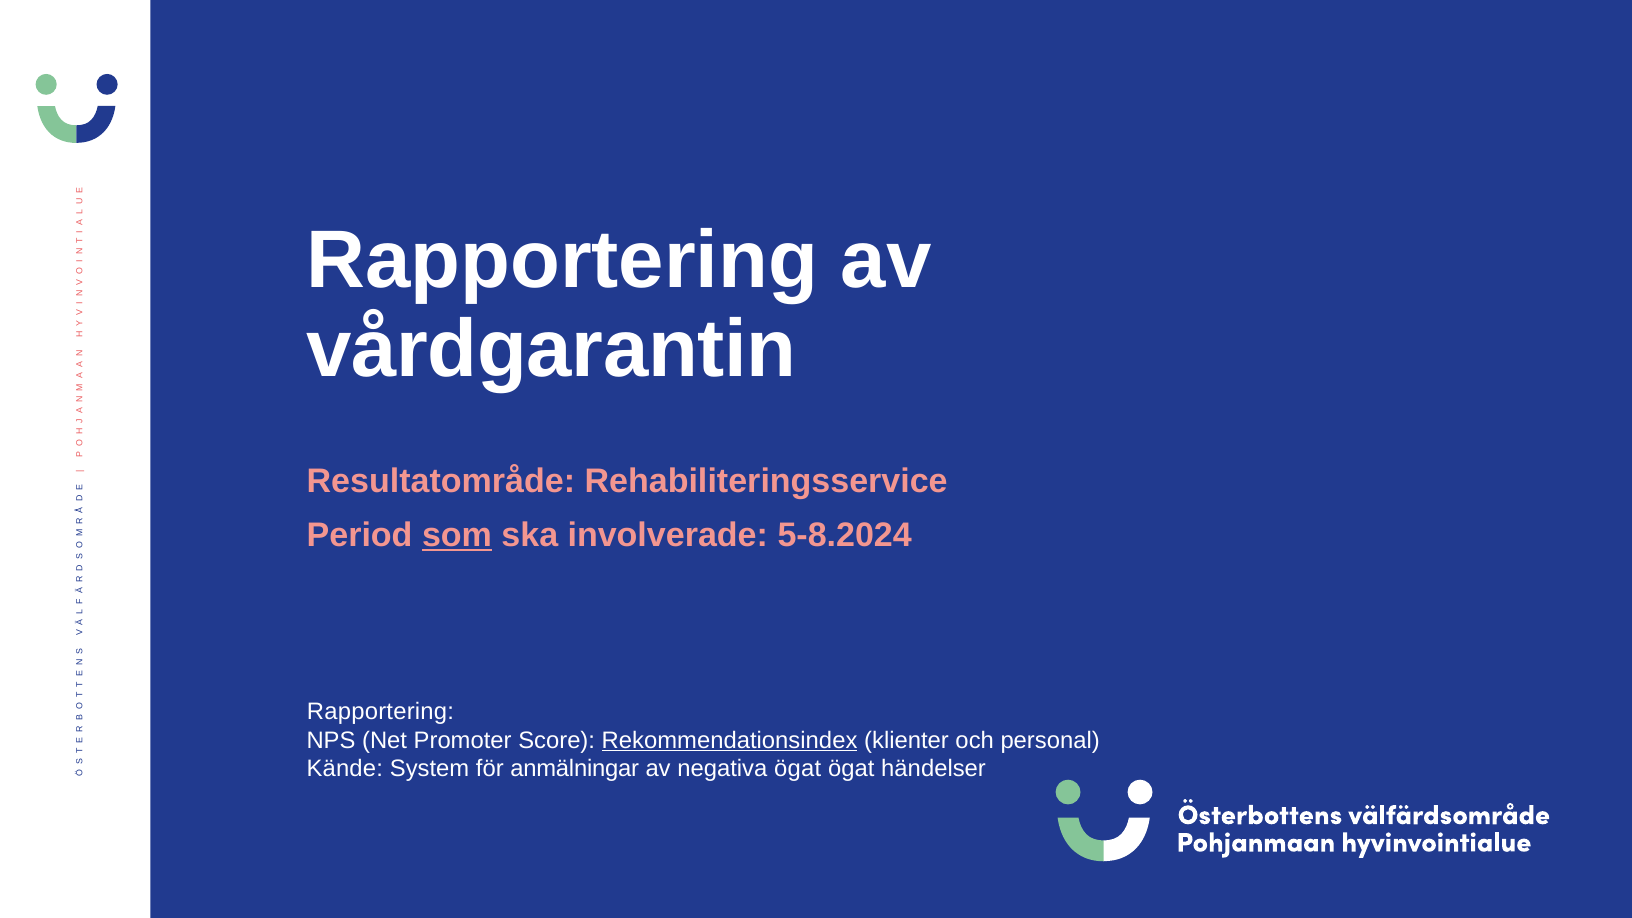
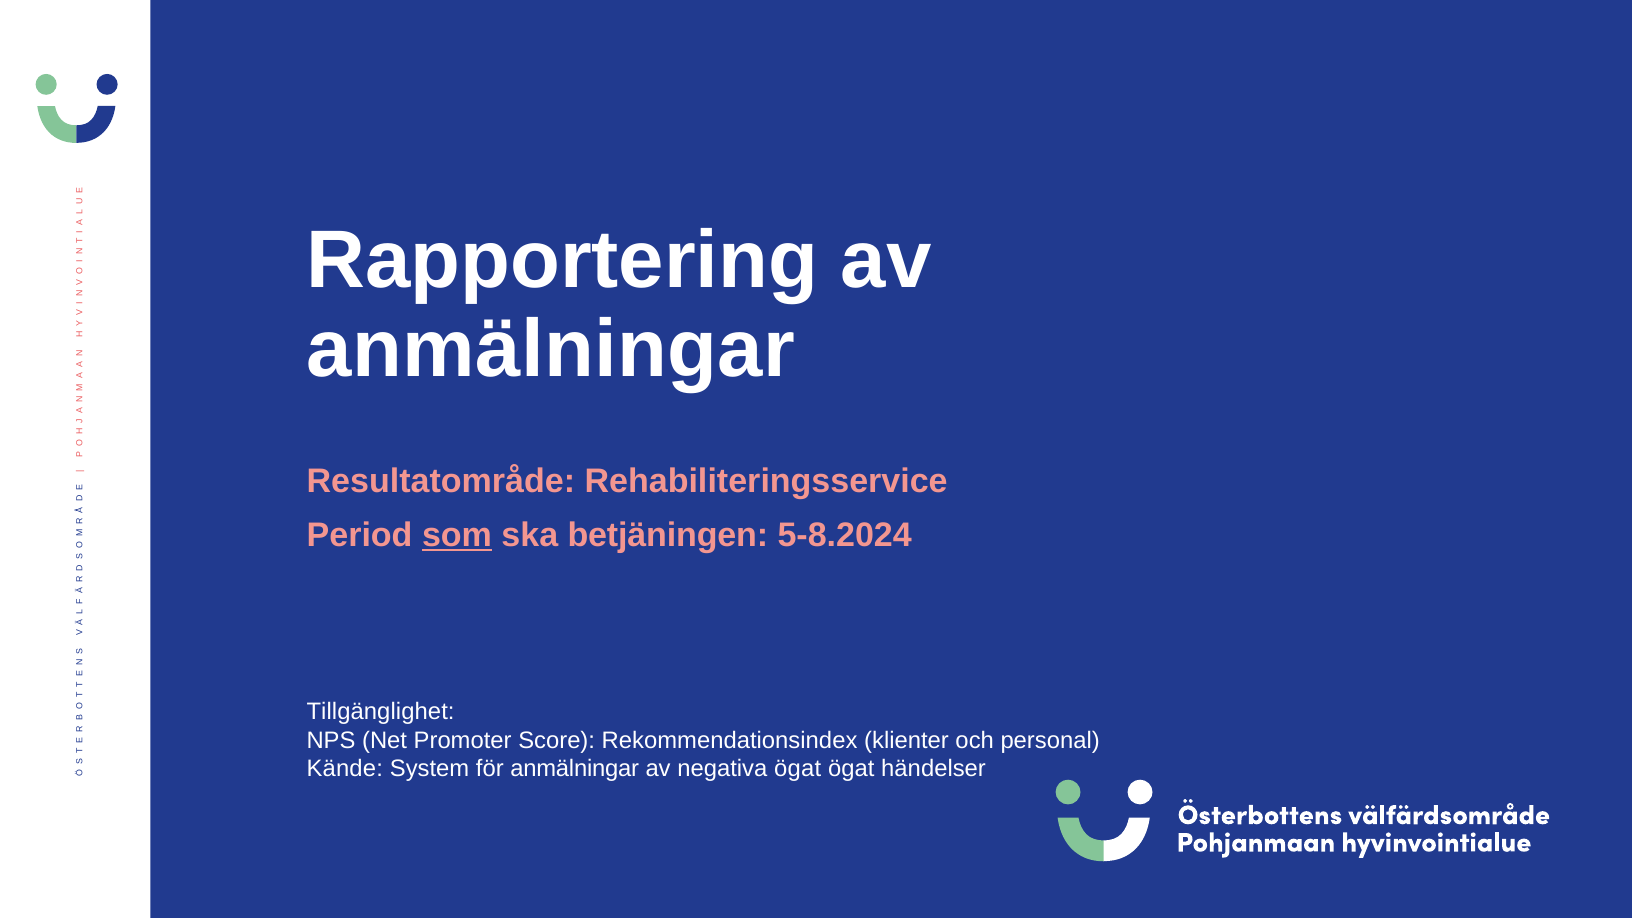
vårdgarantin at (551, 349): vårdgarantin -> anmälningar
involverade: involverade -> betjäningen
Rapportering at (380, 712): Rapportering -> Tillgänglighet
Rekommendationsindex underline: present -> none
